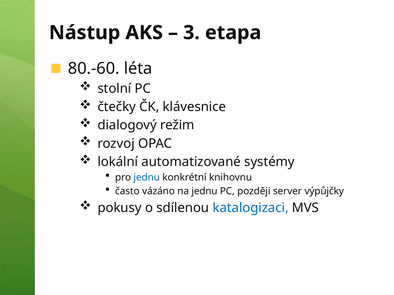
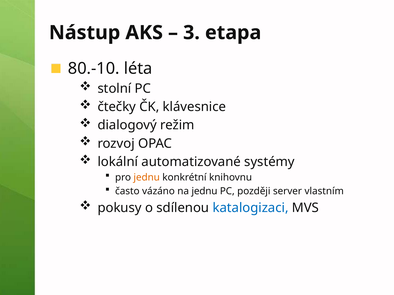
80.-60: 80.-60 -> 80.-10
jednu at (147, 178) colour: blue -> orange
výpůjčky: výpůjčky -> vlastním
